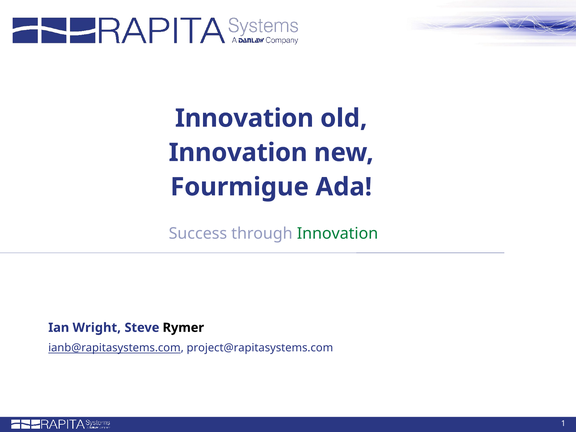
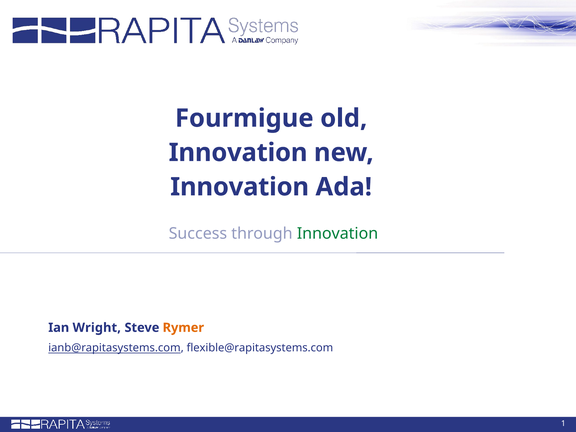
Innovation at (244, 118): Innovation -> Fourmigue
Fourmigue at (240, 187): Fourmigue -> Innovation
Rymer colour: black -> orange
project@rapitasystems.com: project@rapitasystems.com -> flexible@rapitasystems.com
